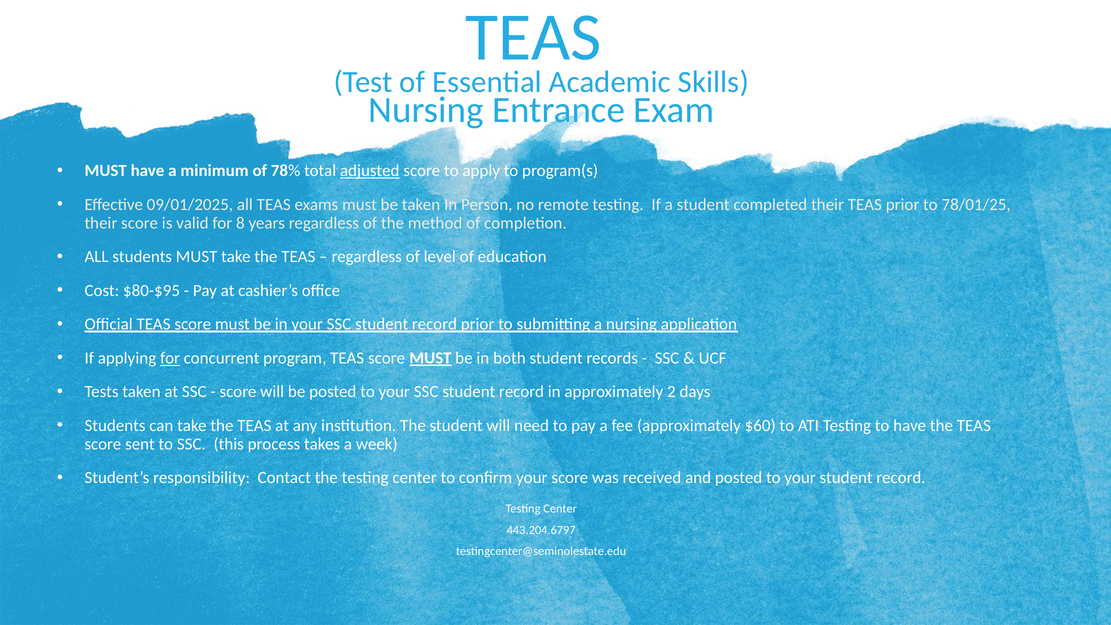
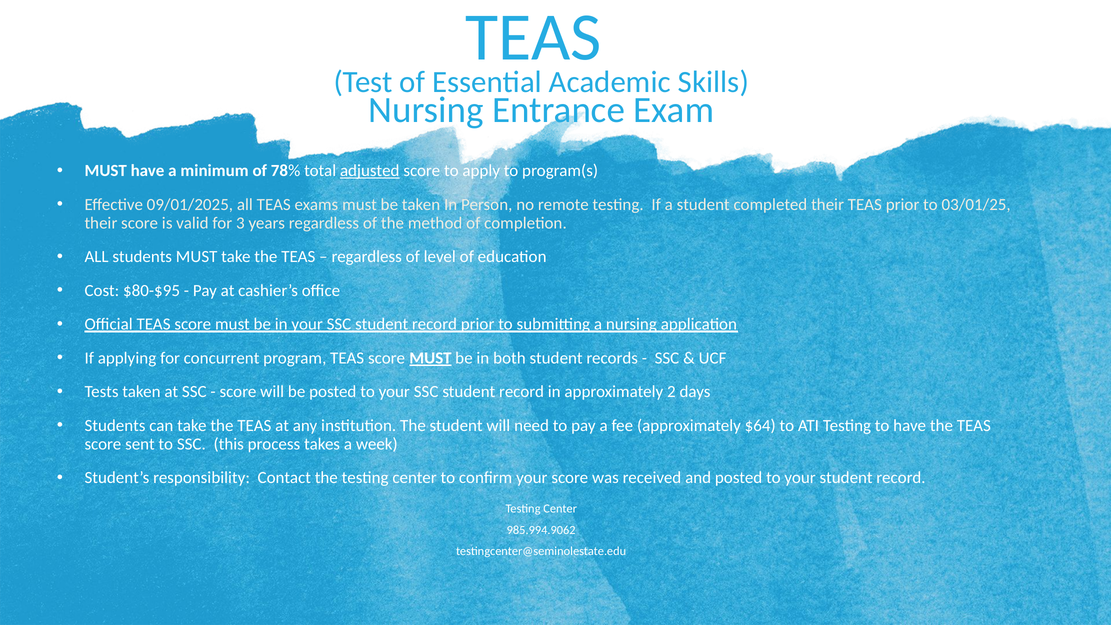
78/01/25: 78/01/25 -> 03/01/25
8: 8 -> 3
for at (170, 358) underline: present -> none
$60: $60 -> $64
443.204.6797: 443.204.6797 -> 985.994.9062
